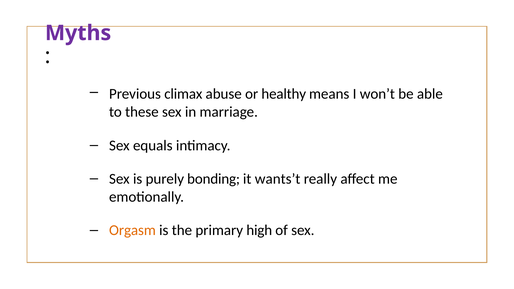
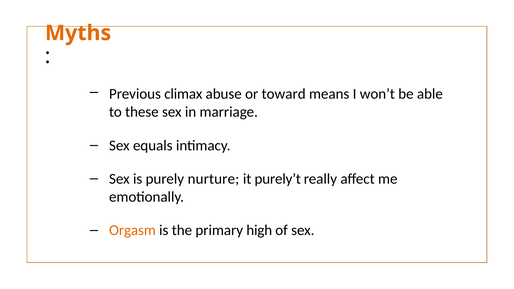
Myths colour: purple -> orange
healthy: healthy -> toward
bonding: bonding -> nurture
wants’t: wants’t -> purely’t
